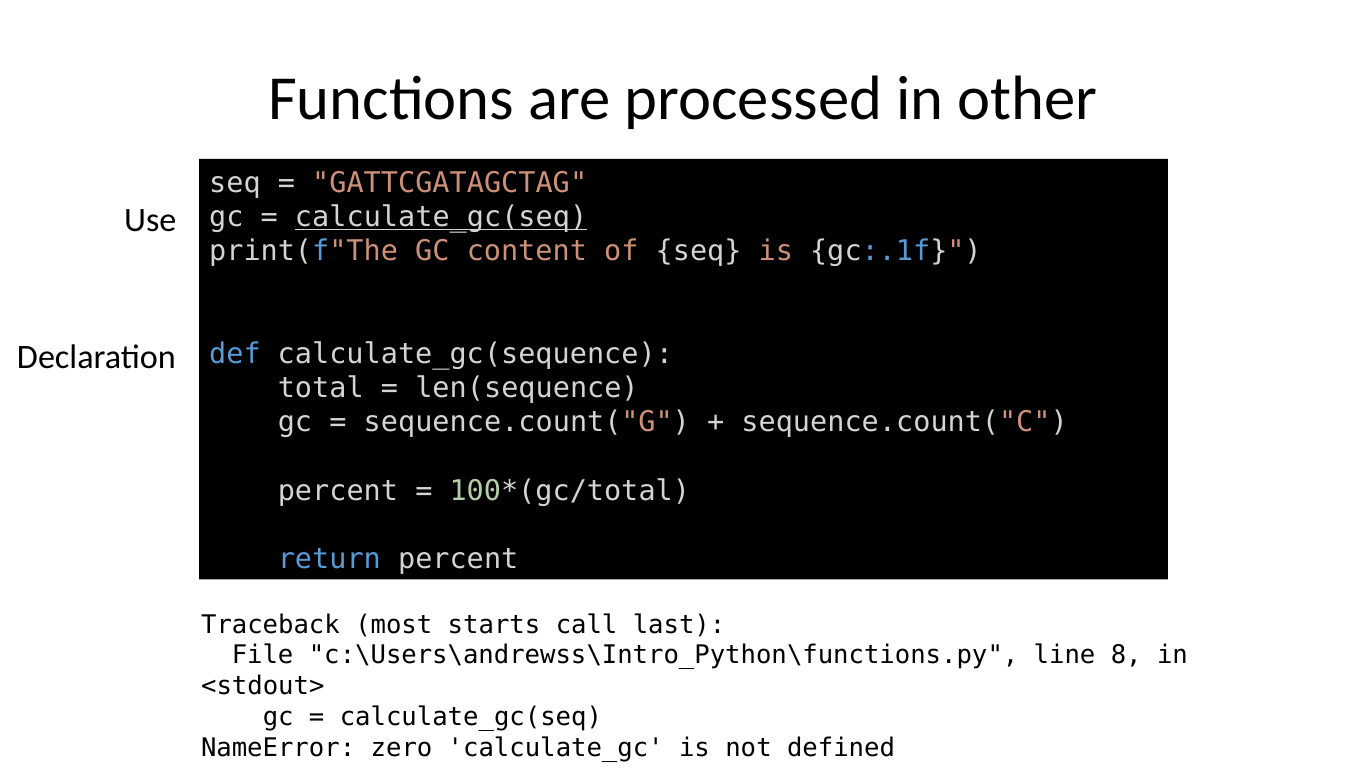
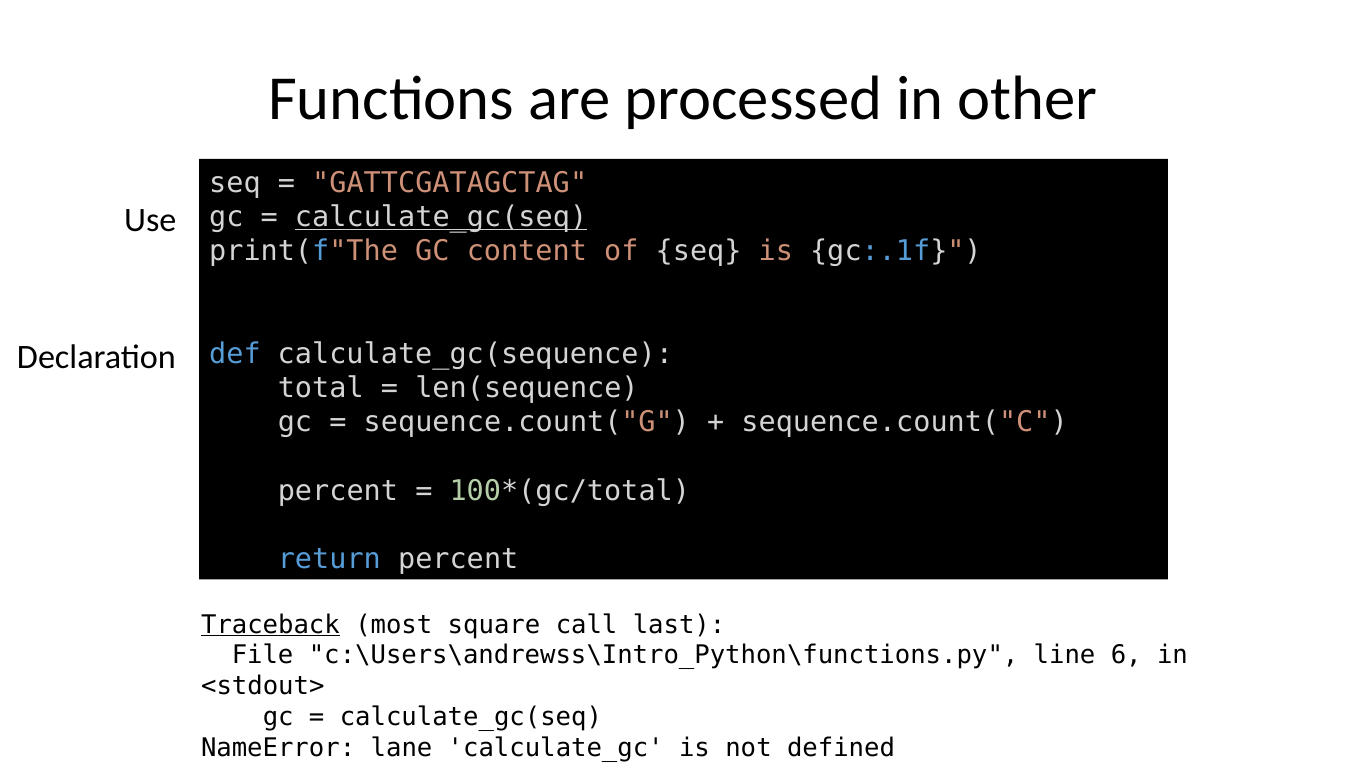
Traceback underline: none -> present
starts: starts -> square
8: 8 -> 6
zero: zero -> lane
